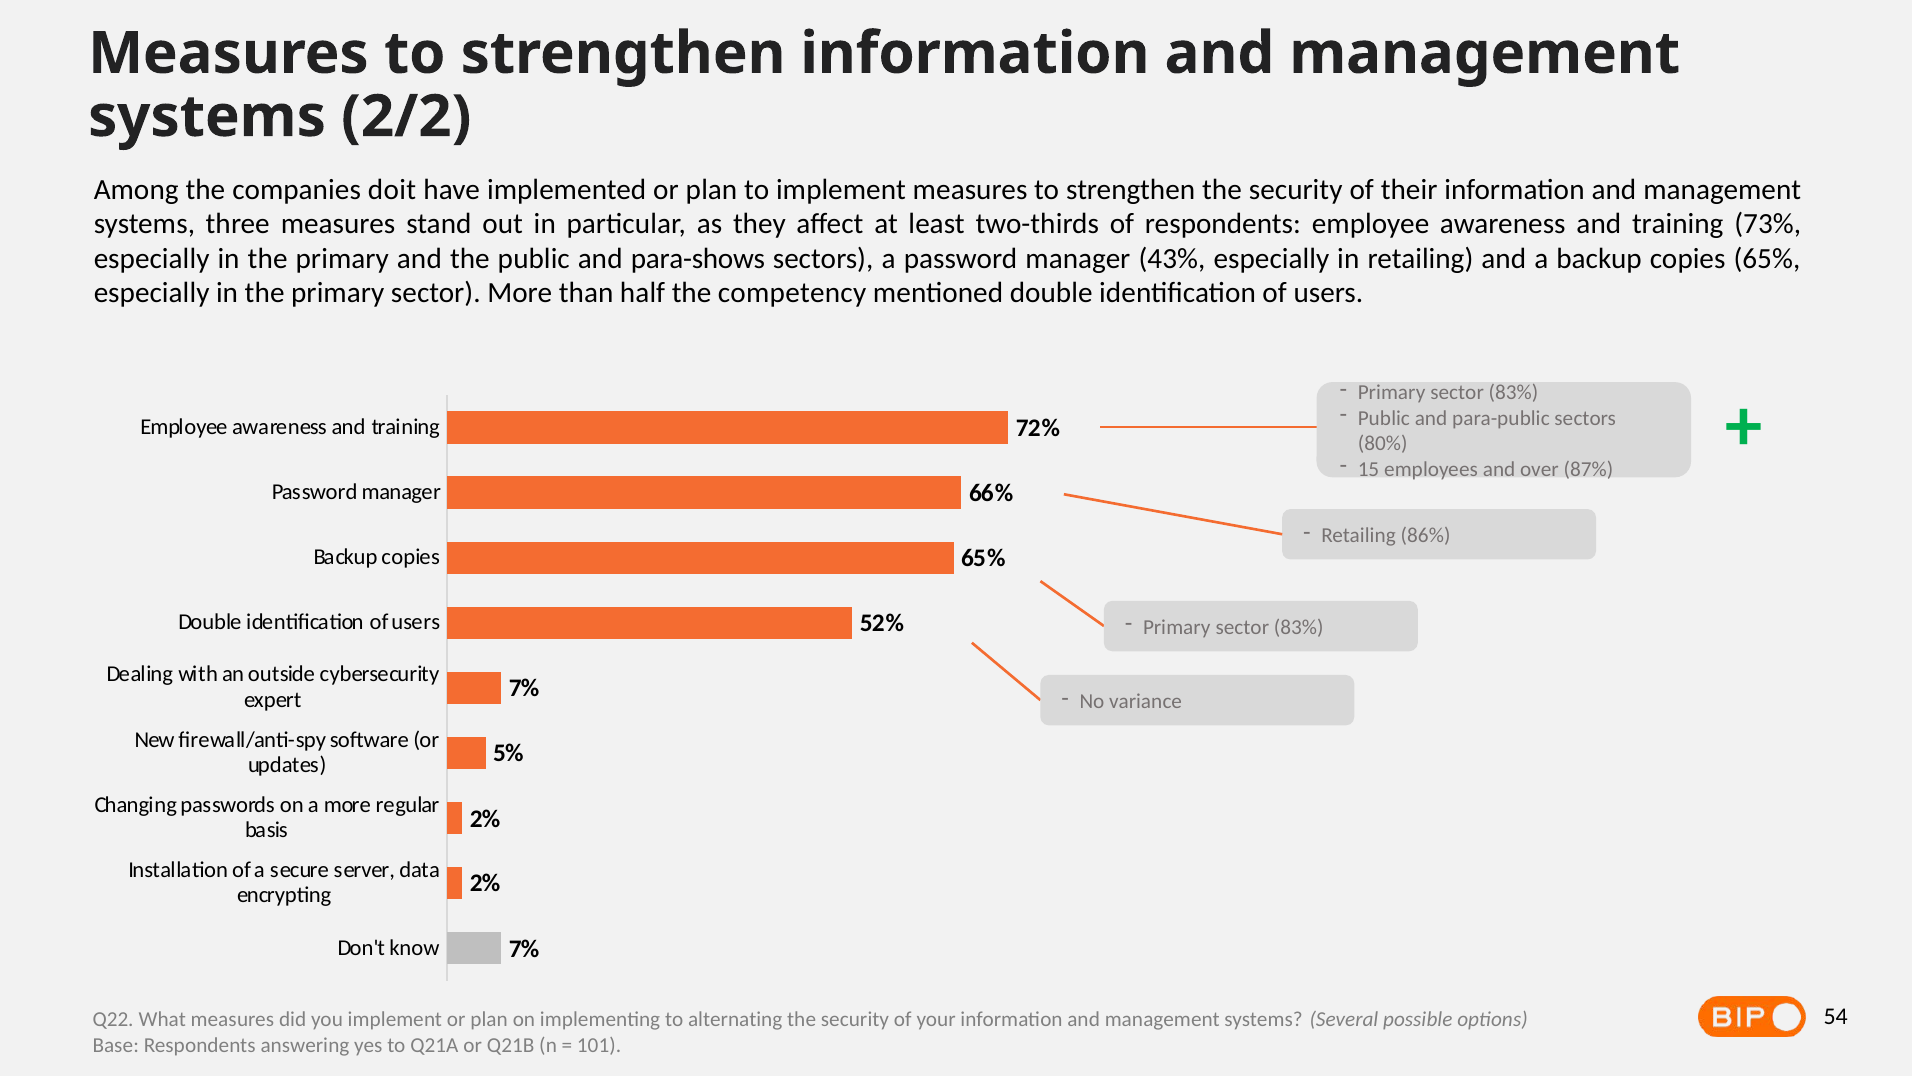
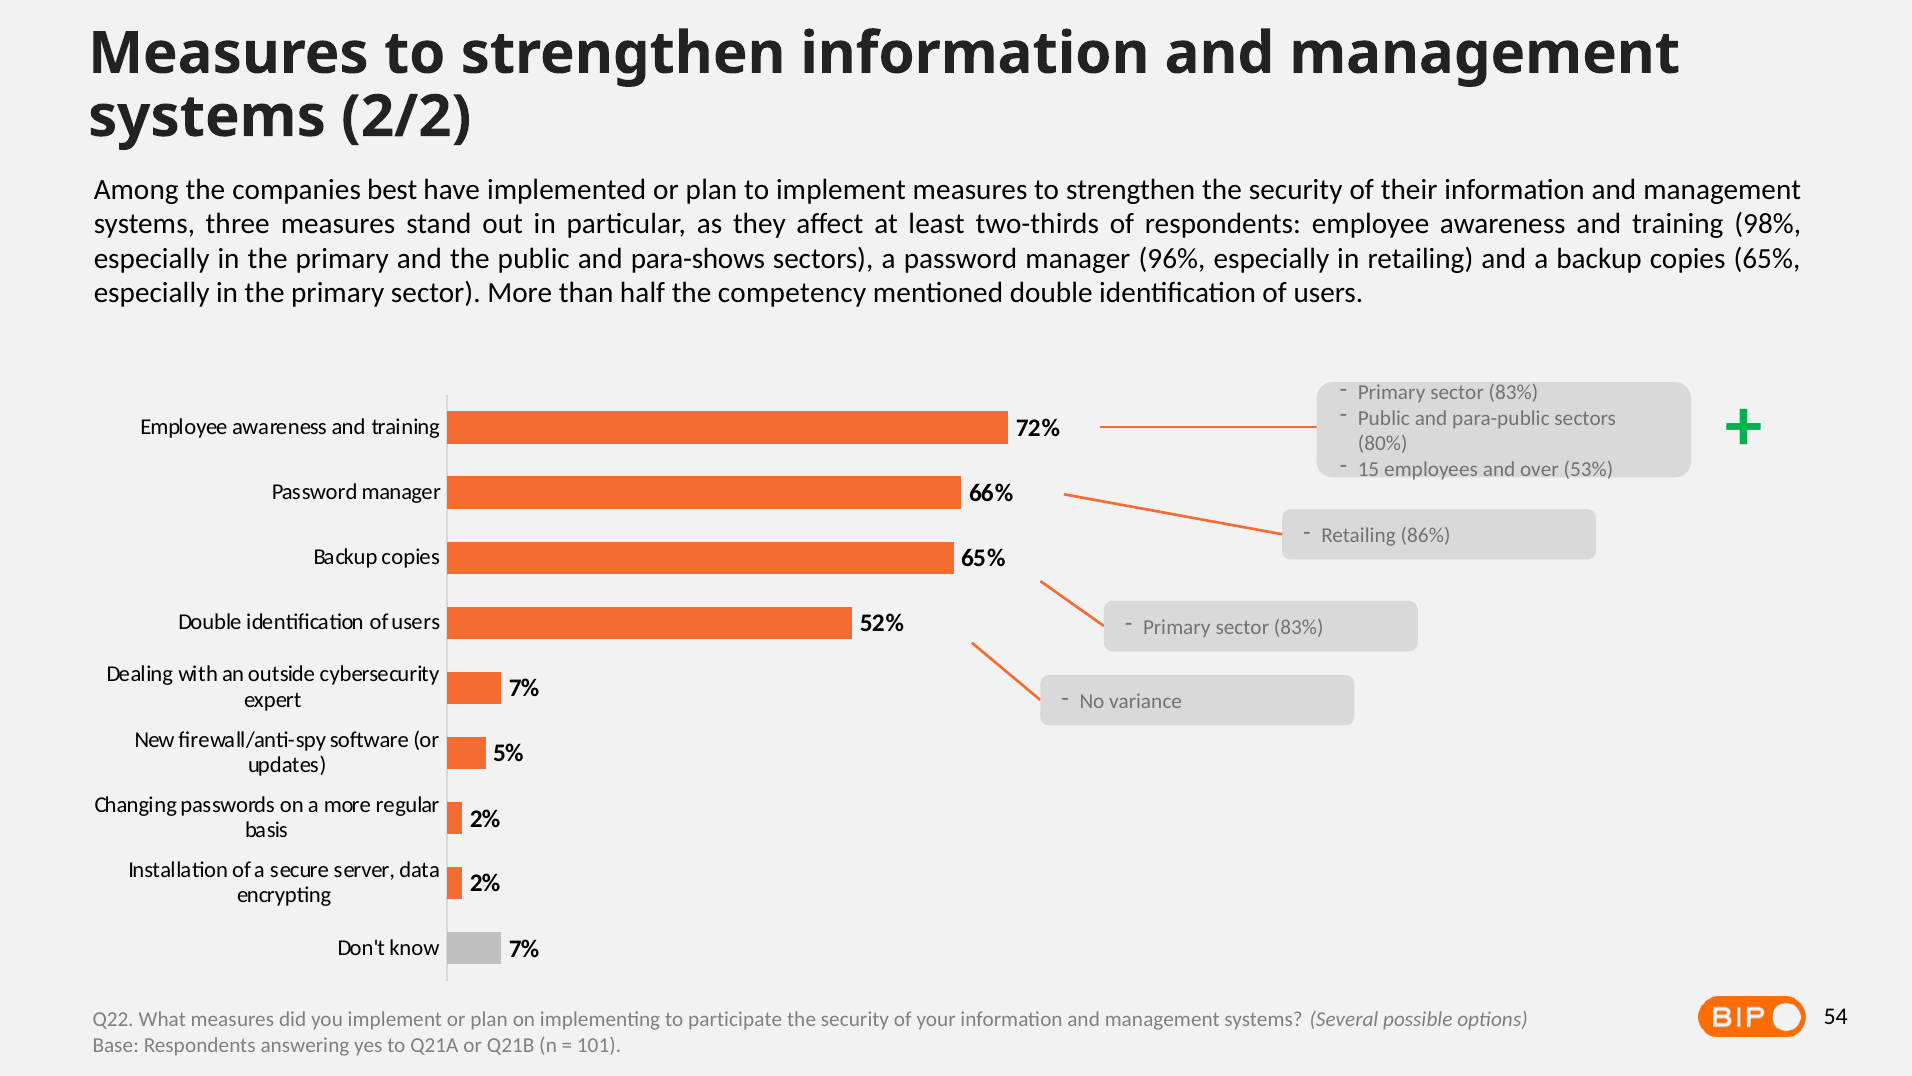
doit: doit -> best
73%: 73% -> 98%
43%: 43% -> 96%
87%: 87% -> 53%
alternating: alternating -> participate
